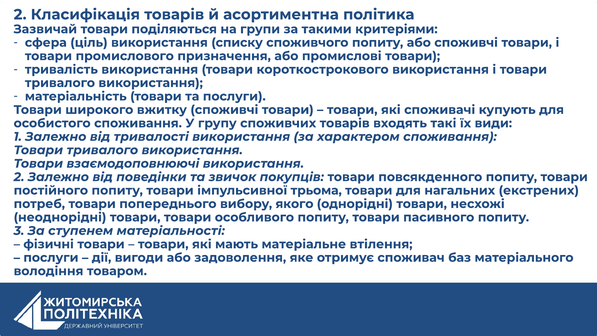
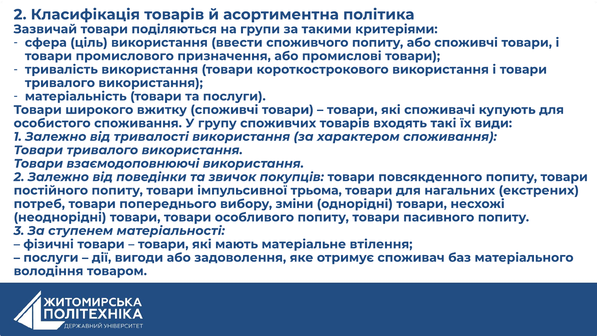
списку: списку -> ввести
якого: якого -> зміни
